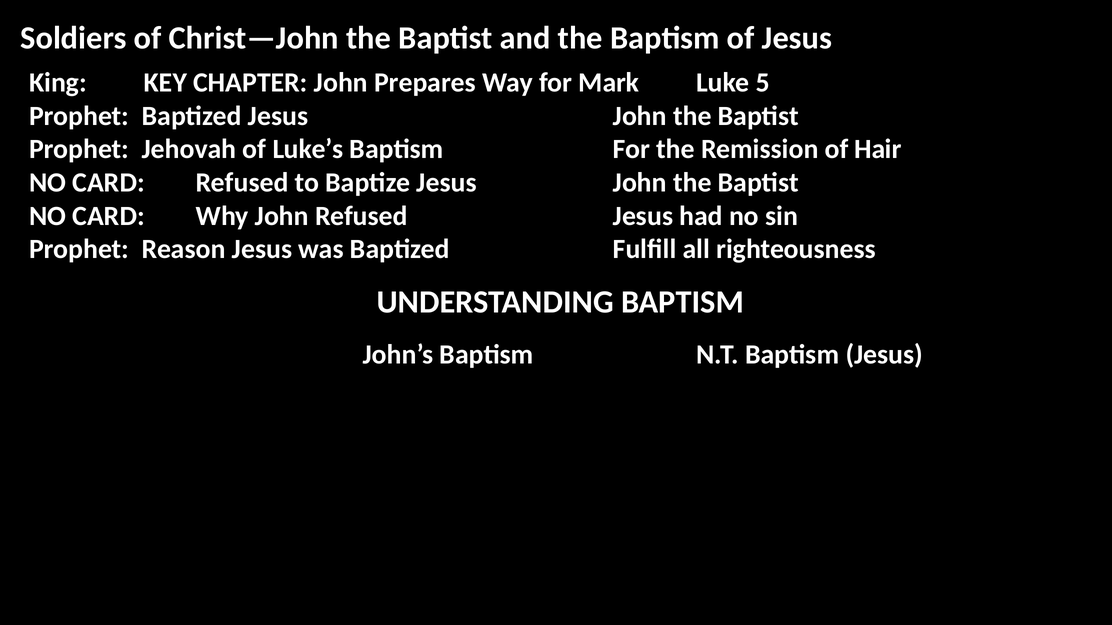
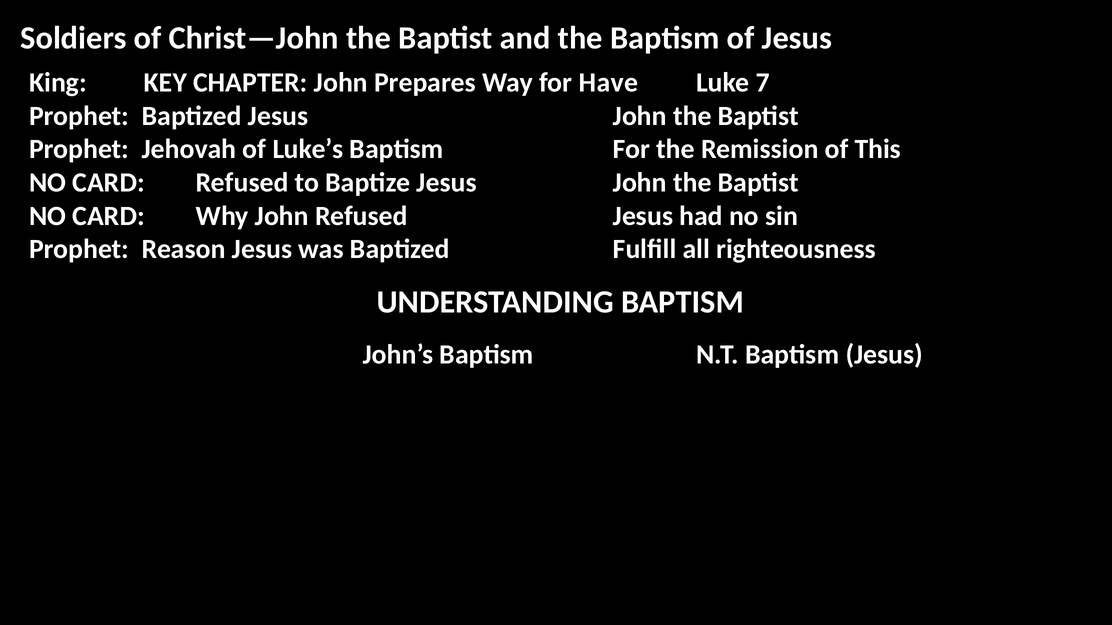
Mark: Mark -> Have
5: 5 -> 7
Hair: Hair -> This
